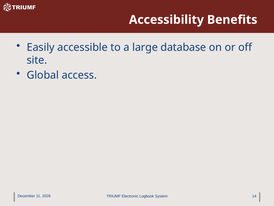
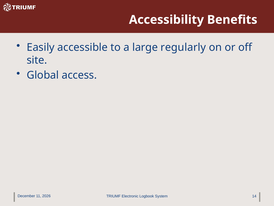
database: database -> regularly
